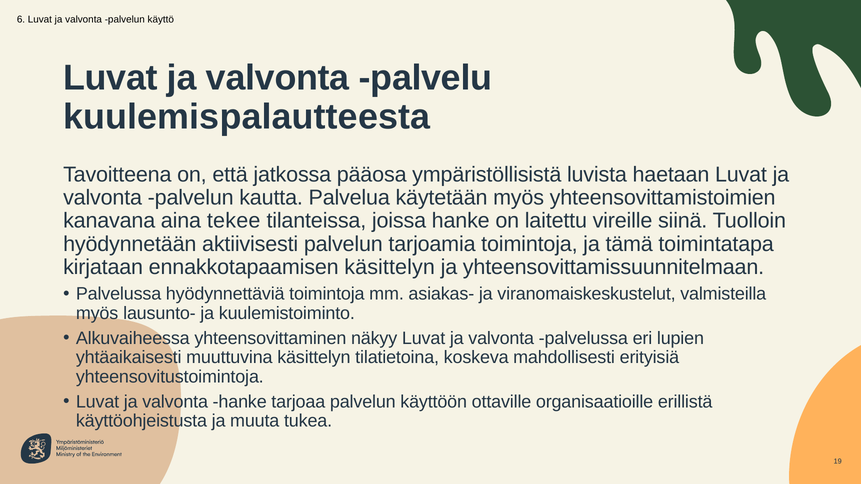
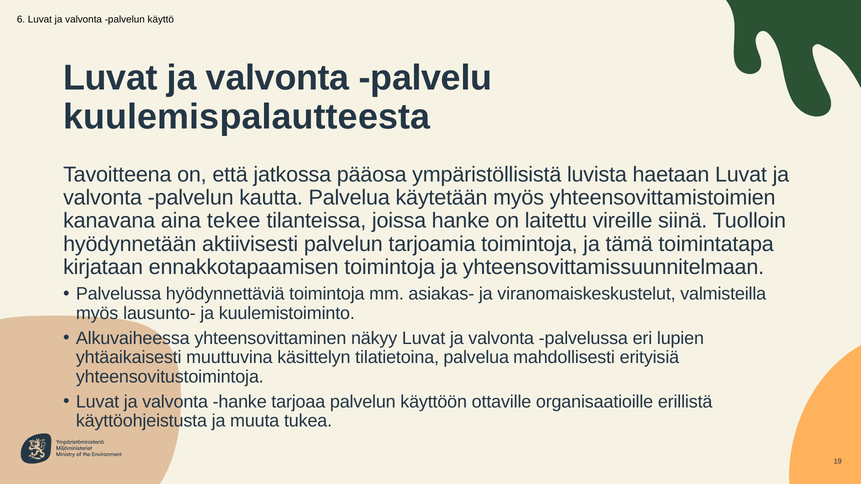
ennakkotapaamisen käsittelyn: käsittelyn -> toimintoja
tilatietoina koskeva: koskeva -> palvelua
